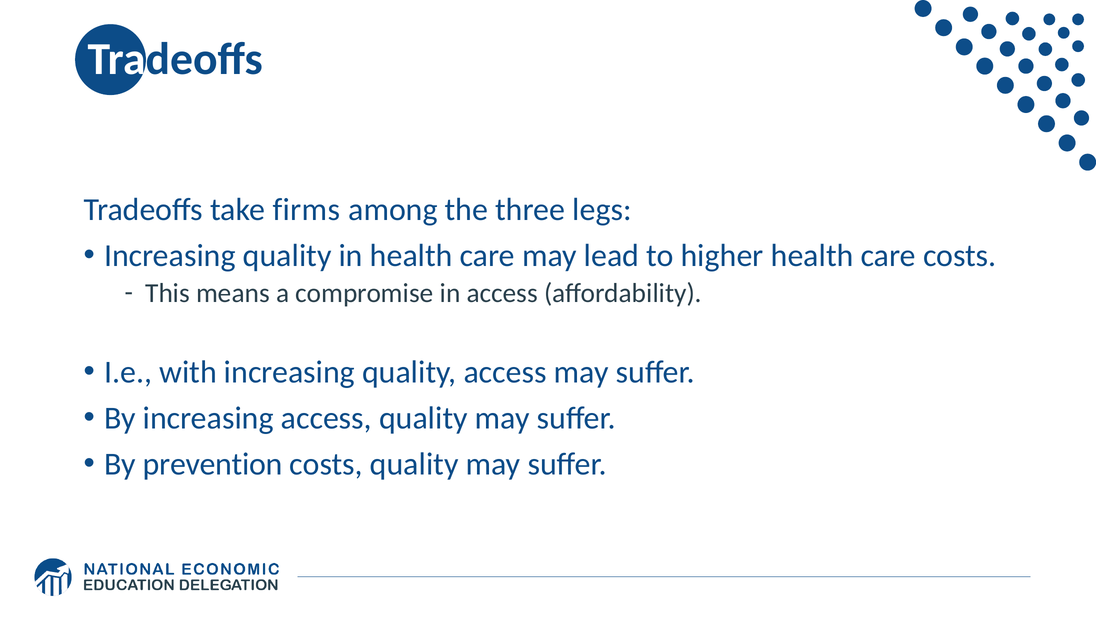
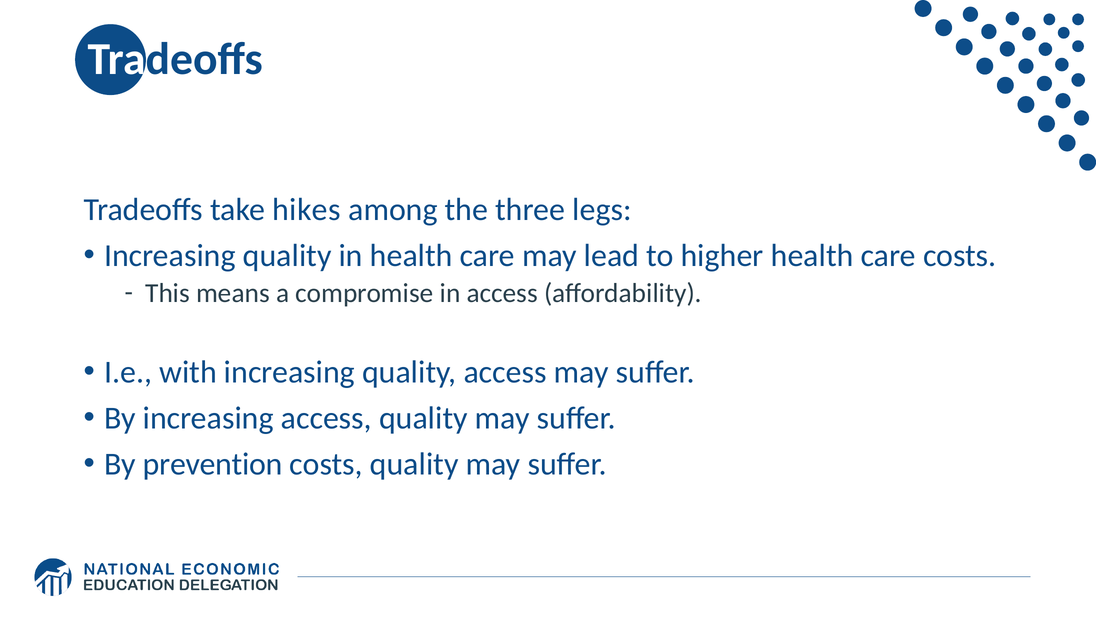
firms: firms -> hikes
